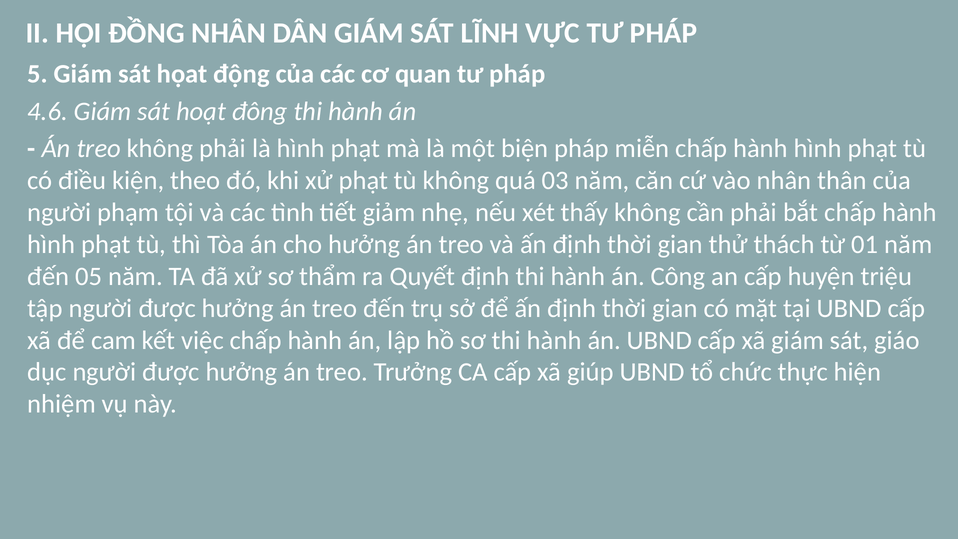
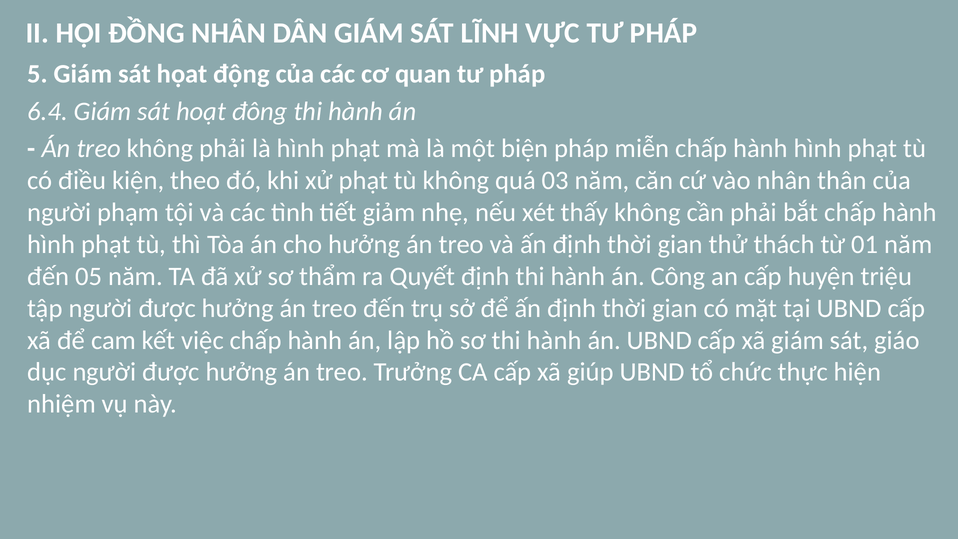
4.6: 4.6 -> 6.4
